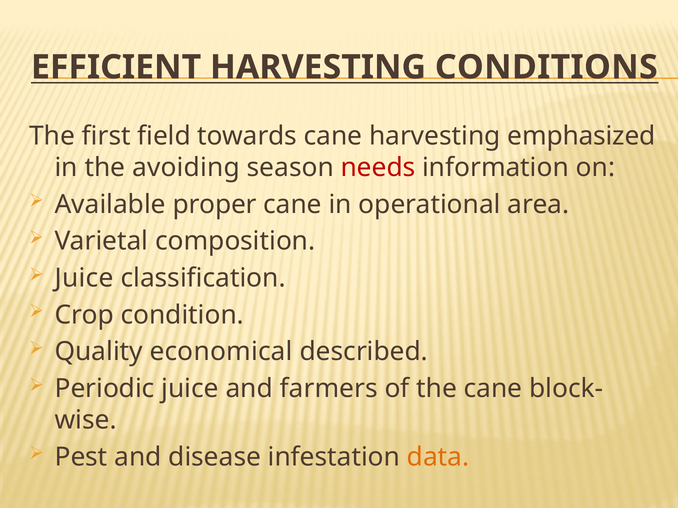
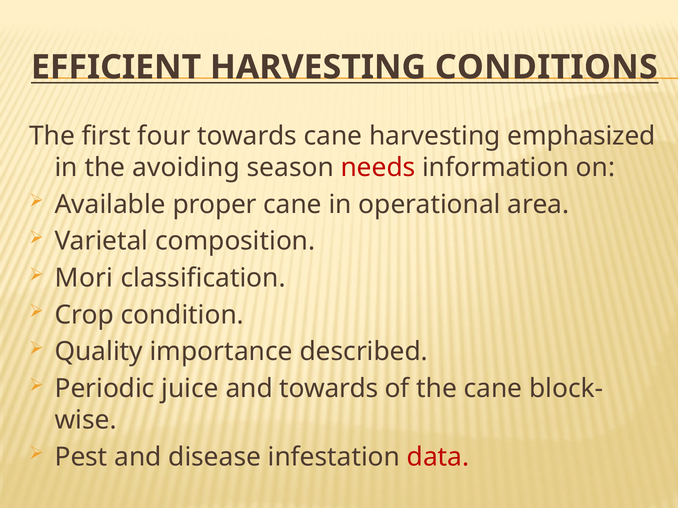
field: field -> four
Juice at (84, 278): Juice -> Mori
economical: economical -> importance
and farmers: farmers -> towards
data colour: orange -> red
